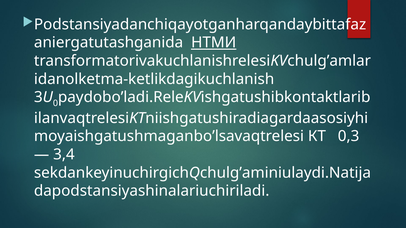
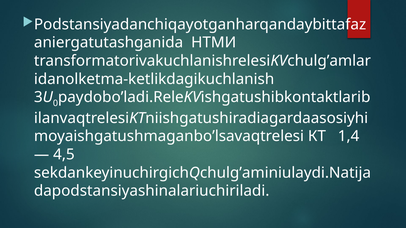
НТМИ underline: present -> none
0,3: 0,3 -> 1,4
3,4: 3,4 -> 4,5
